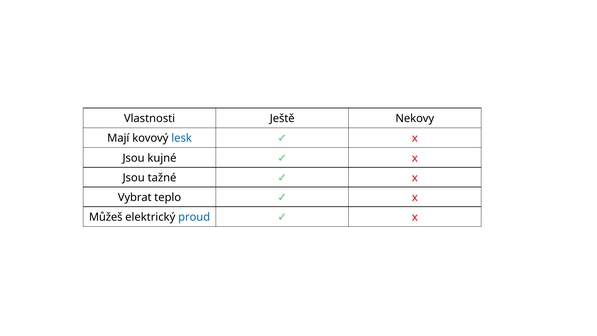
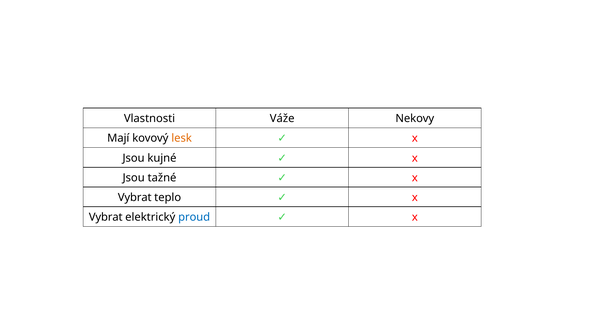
Ještě: Ještě -> Váže
lesk colour: blue -> orange
Můžeš at (106, 217): Můžeš -> Vybrat
